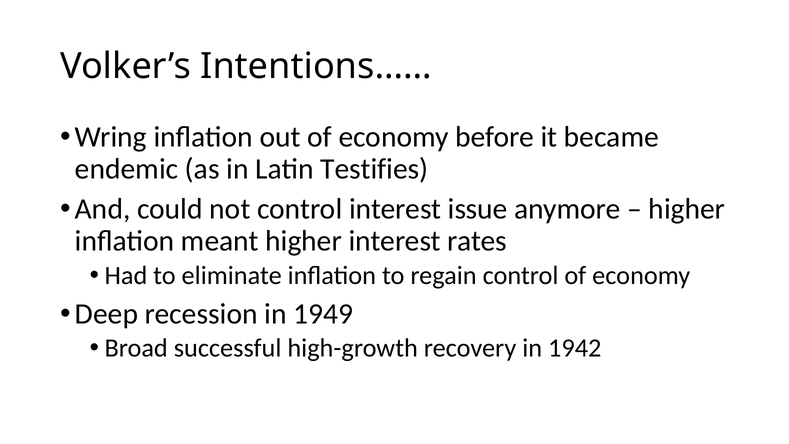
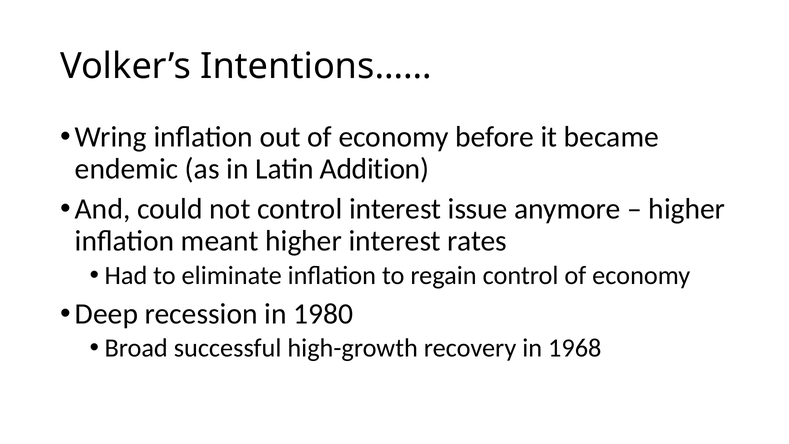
Testifies: Testifies -> Addition
1949: 1949 -> 1980
1942: 1942 -> 1968
